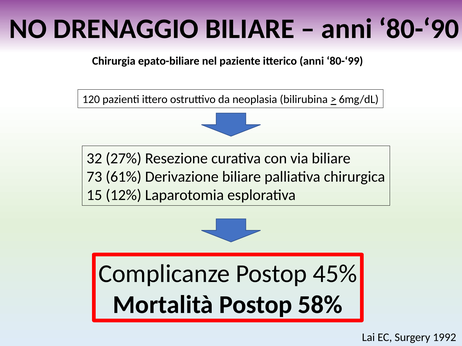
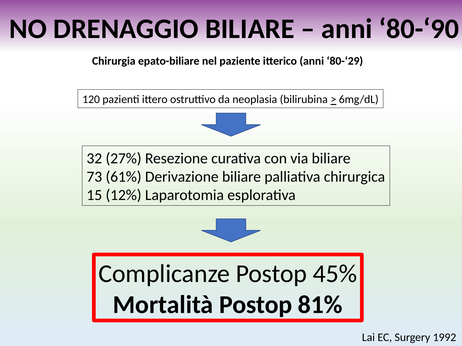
80-‘99: 80-‘99 -> 80-‘29
58%: 58% -> 81%
